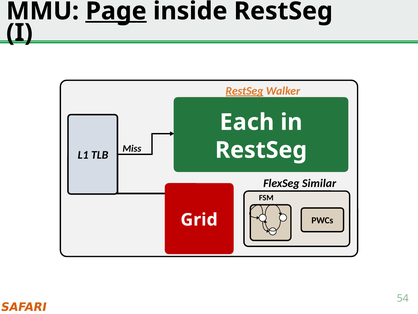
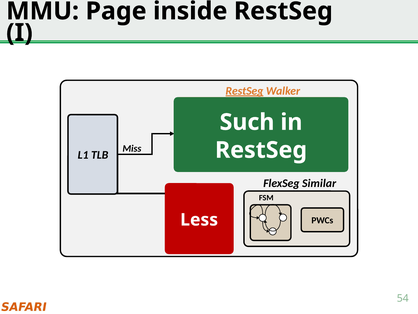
Page underline: present -> none
Each: Each -> Such
Grid: Grid -> Less
